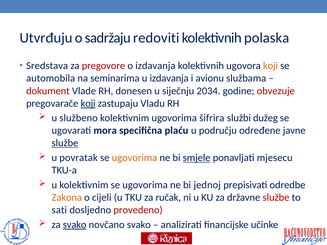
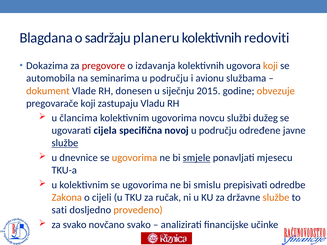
Utvrđuju: Utvrđuju -> Blagdana
redoviti: redoviti -> planeru
polaska: polaska -> redoviti
Sredstava: Sredstava -> Dokazima
izdavanja at (169, 78): izdavanja -> području
dokument colour: red -> orange
2034: 2034 -> 2015
obvezuje colour: red -> orange
koji at (88, 103) underline: present -> none
službeno: službeno -> člancima
šifrira: šifrira -> novcu
mora: mora -> cijela
plaću: plaću -> novoj
povratak: povratak -> dnevnice
jednoj: jednoj -> smislu
službe at (276, 198) colour: red -> orange
provedeno colour: red -> orange
svako at (75, 225) underline: present -> none
